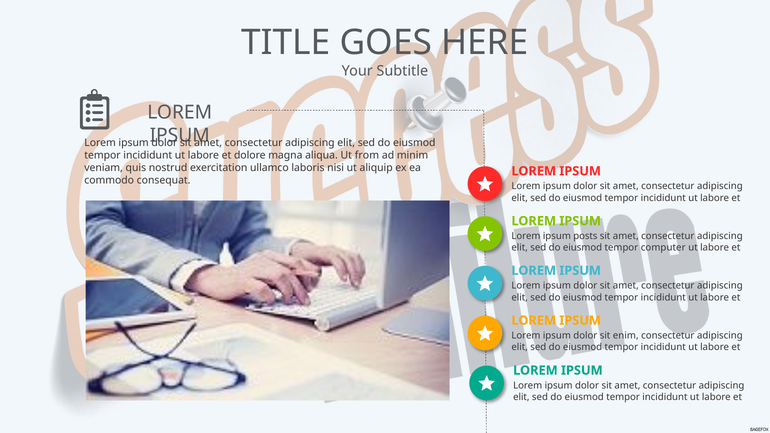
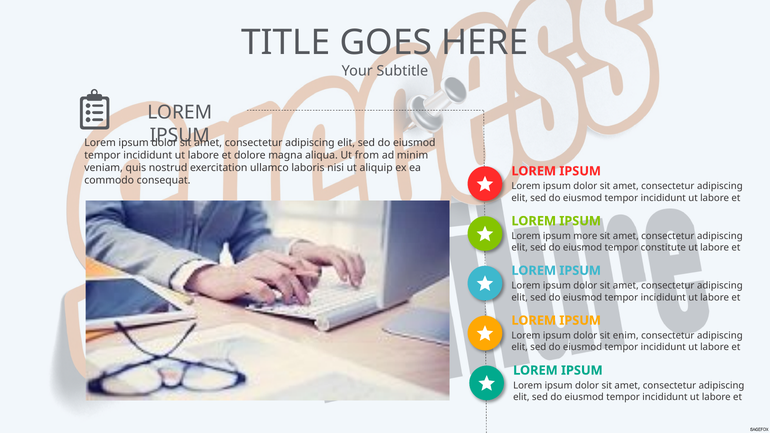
posts: posts -> more
computer: computer -> constitute
